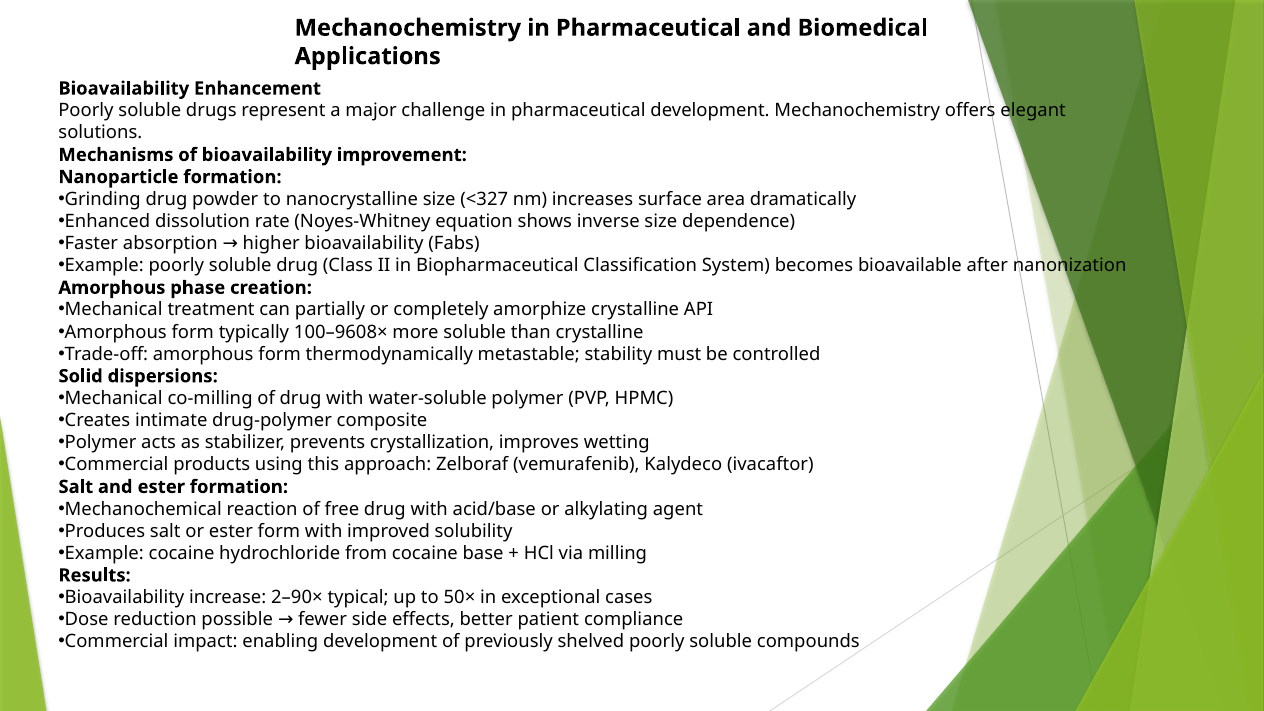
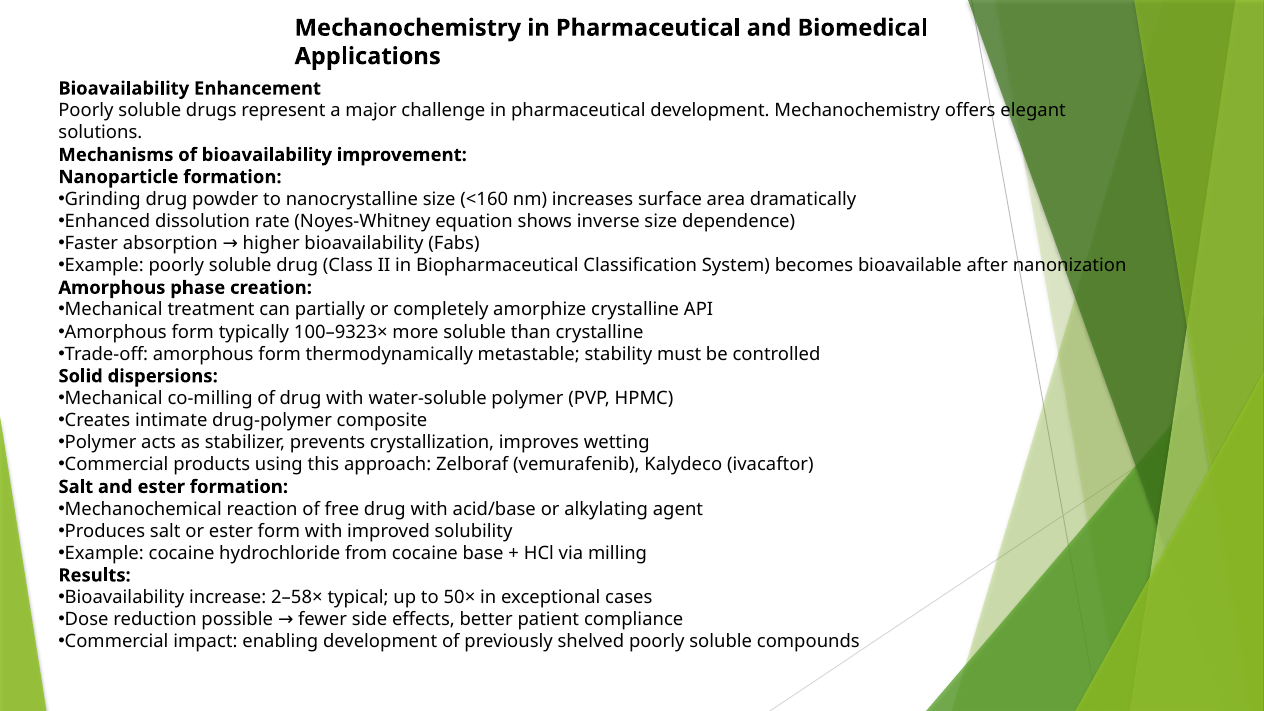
<327: <327 -> <160
100–9608×: 100–9608× -> 100–9323×
2–90×: 2–90× -> 2–58×
